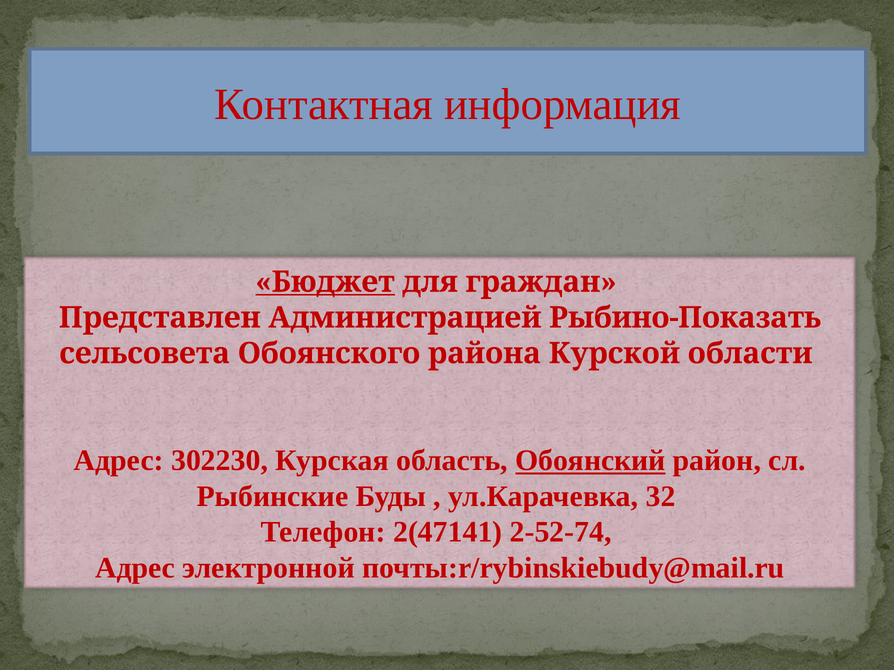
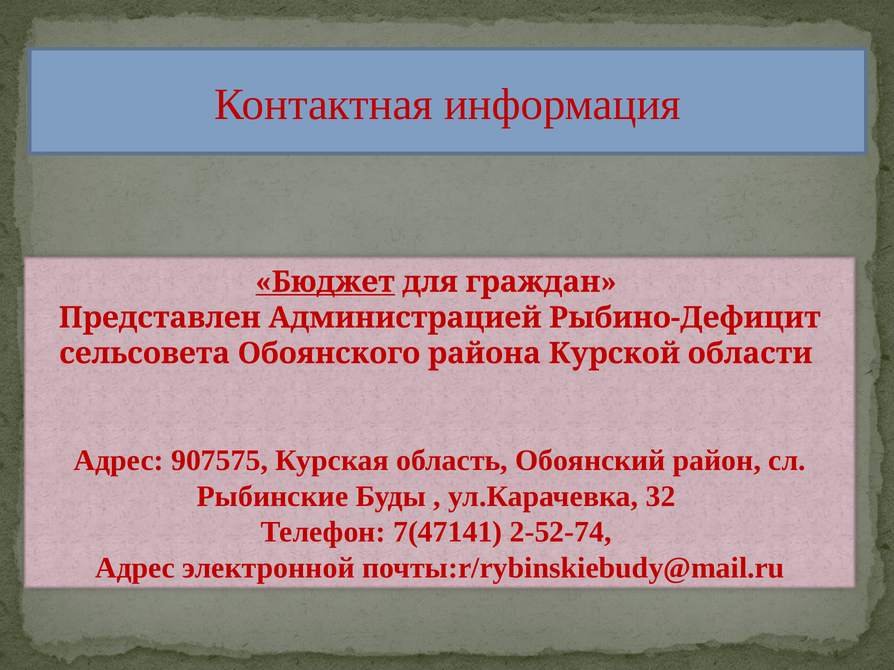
Рыбино-Показать: Рыбино-Показать -> Рыбино-Дефицит
302230: 302230 -> 907575
Обоянский underline: present -> none
2(47141: 2(47141 -> 7(47141
